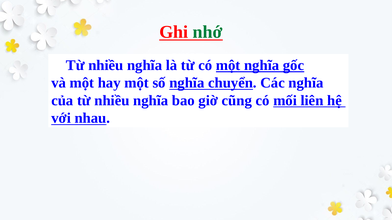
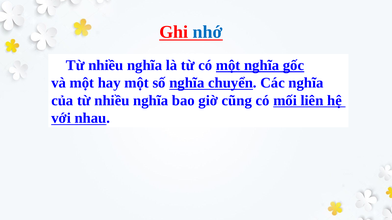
nhớ colour: green -> blue
